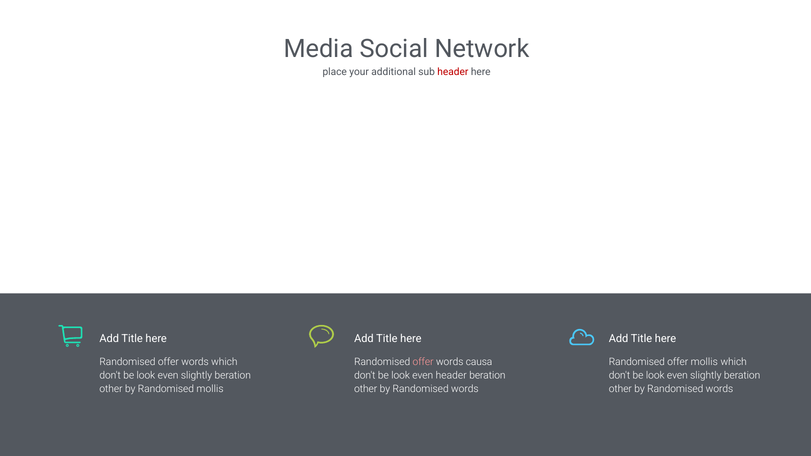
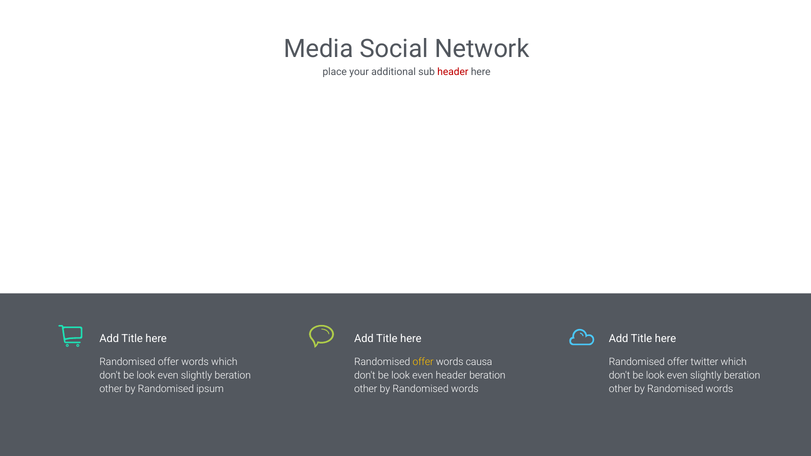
offer at (423, 362) colour: pink -> yellow
offer mollis: mollis -> twitter
Randomised mollis: mollis -> ipsum
